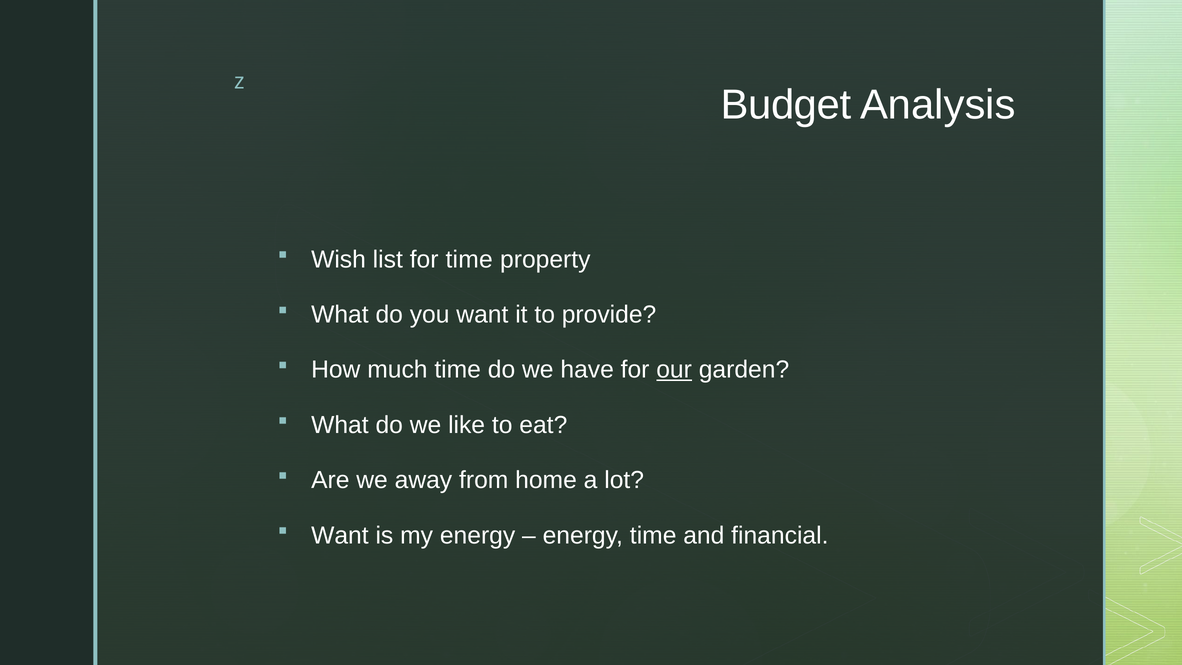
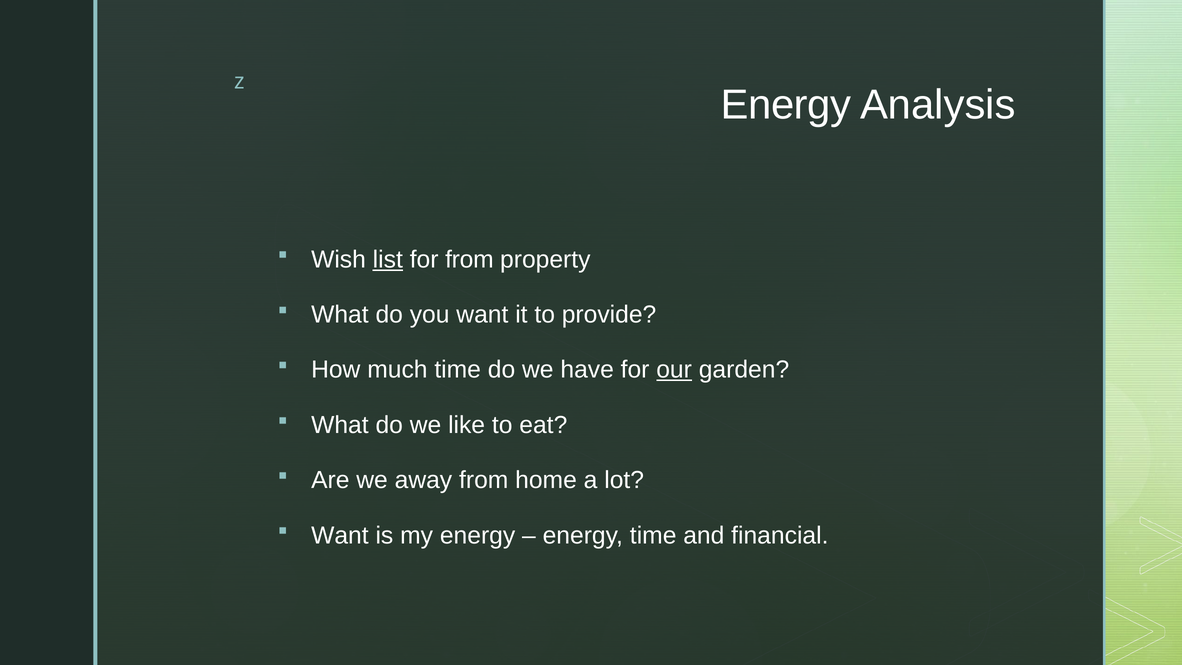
Budget at (786, 105): Budget -> Energy
list underline: none -> present
for time: time -> from
